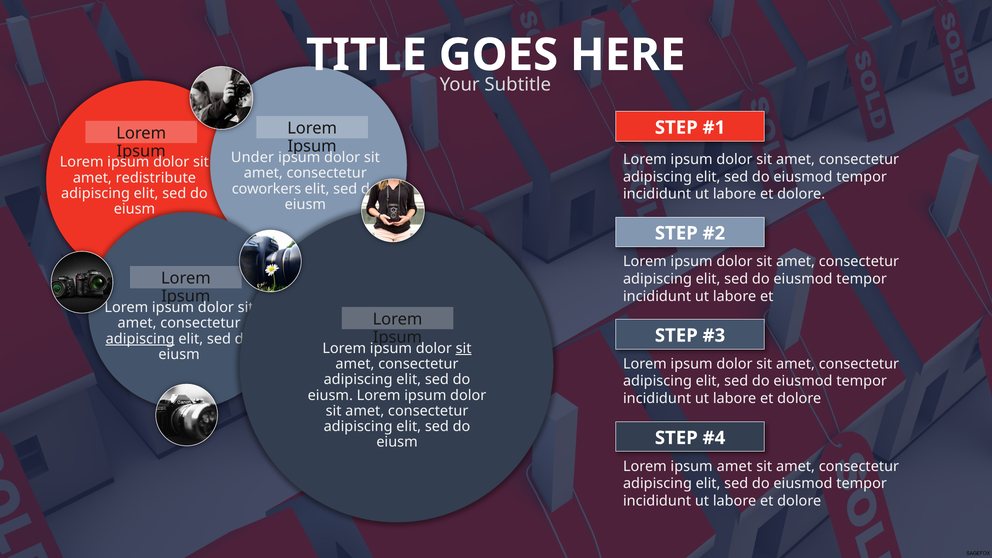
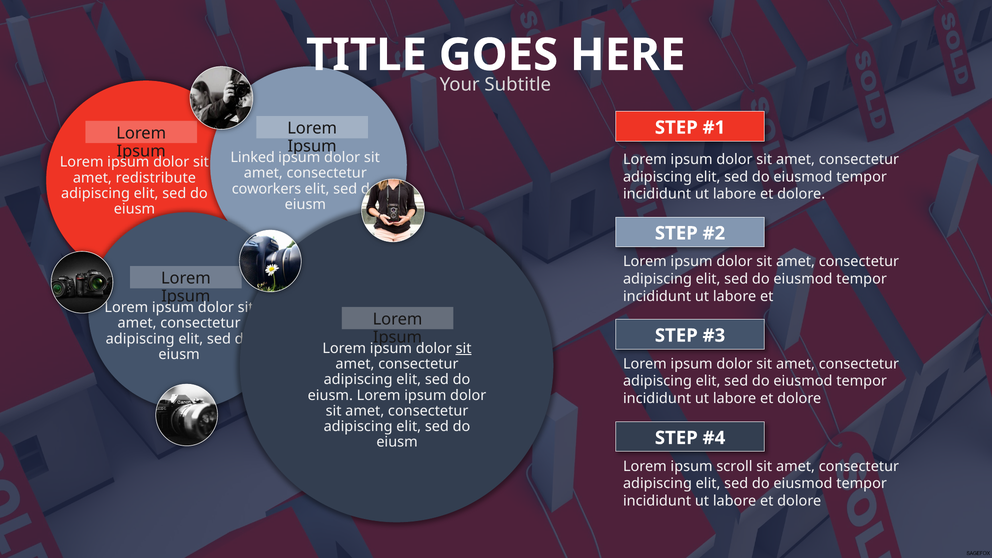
Under: Under -> Linked
adipiscing at (140, 339) underline: present -> none
ipsum amet: amet -> scroll
